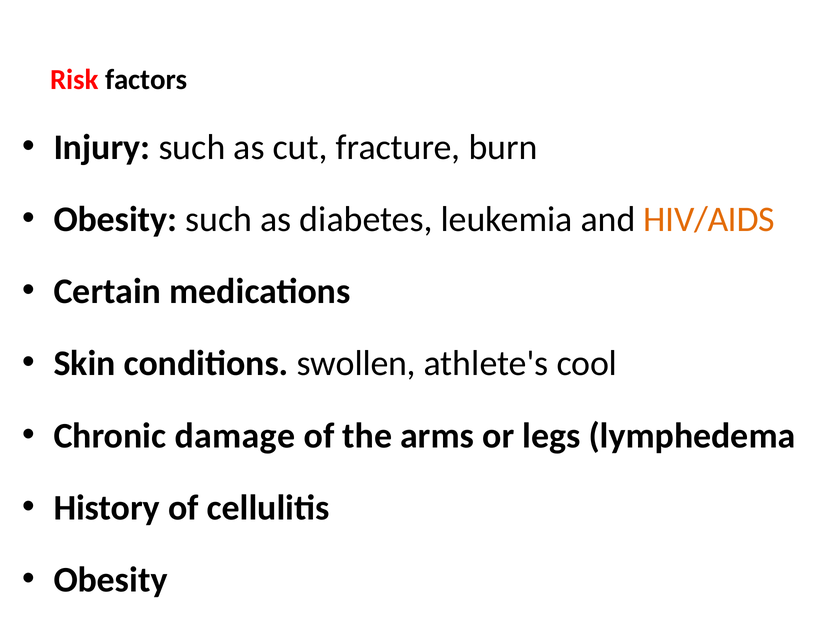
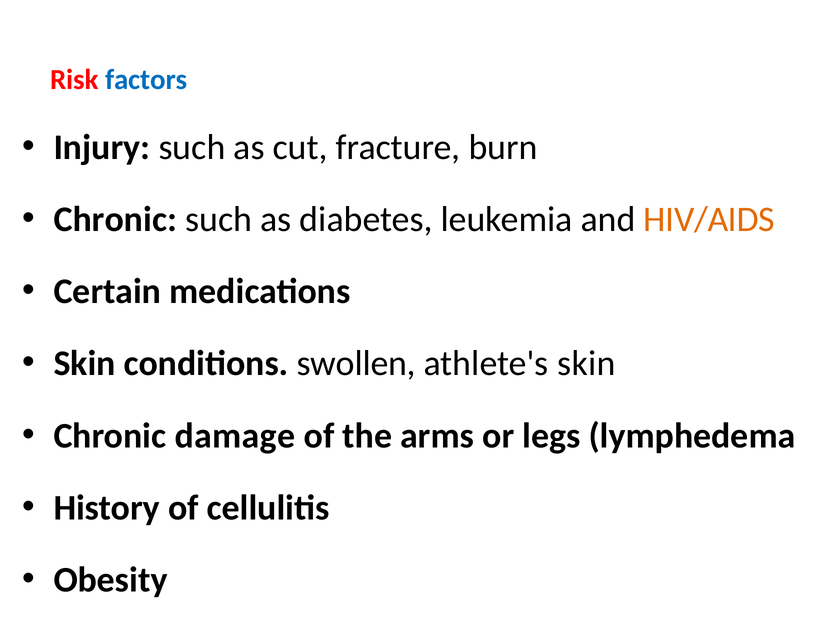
factors colour: black -> blue
Obesity at (115, 219): Obesity -> Chronic
athlete's cool: cool -> skin
